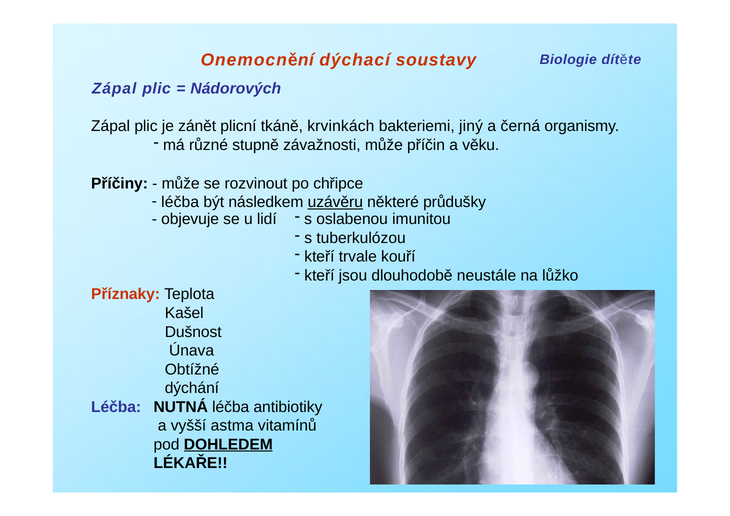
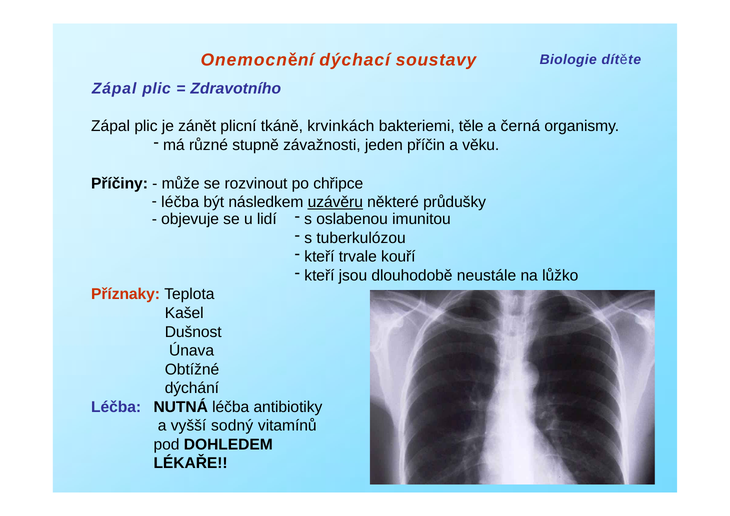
Nádorových: Nádorových -> Zdravotního
jiný: jiný -> těle
závažnosti může: může -> jeden
astma: astma -> sodný
DOHLEDEM underline: present -> none
